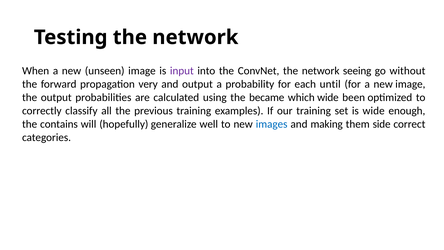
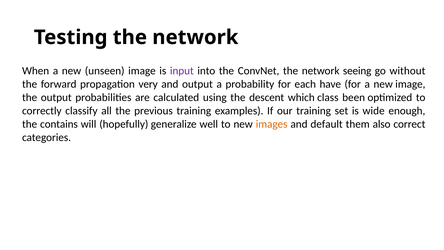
until: until -> have
became: became -> descent
which wide: wide -> class
images colour: blue -> orange
making: making -> default
side: side -> also
